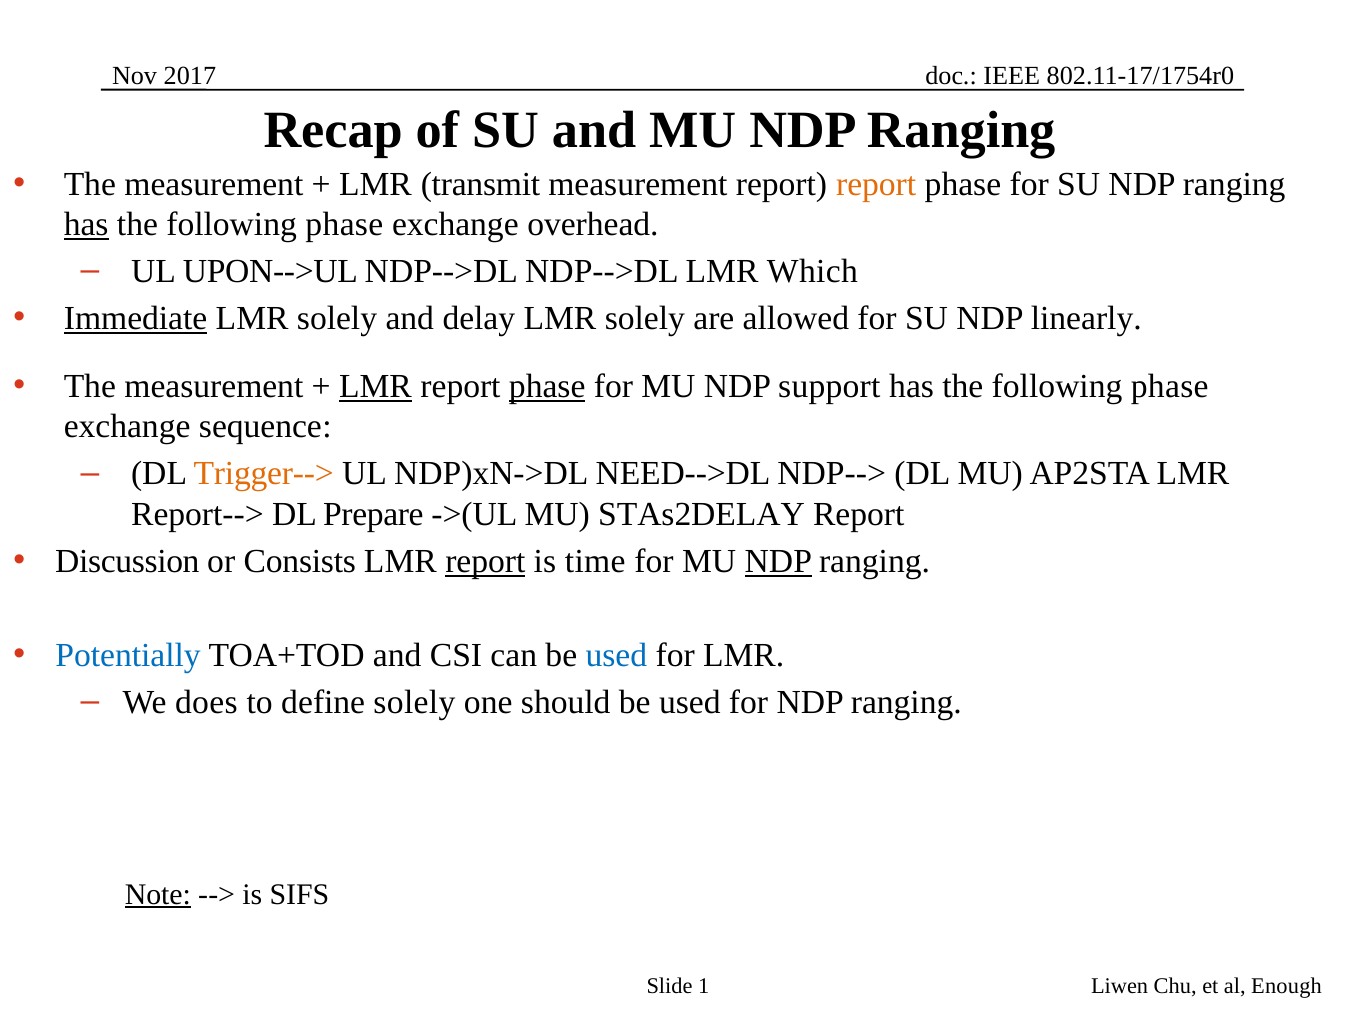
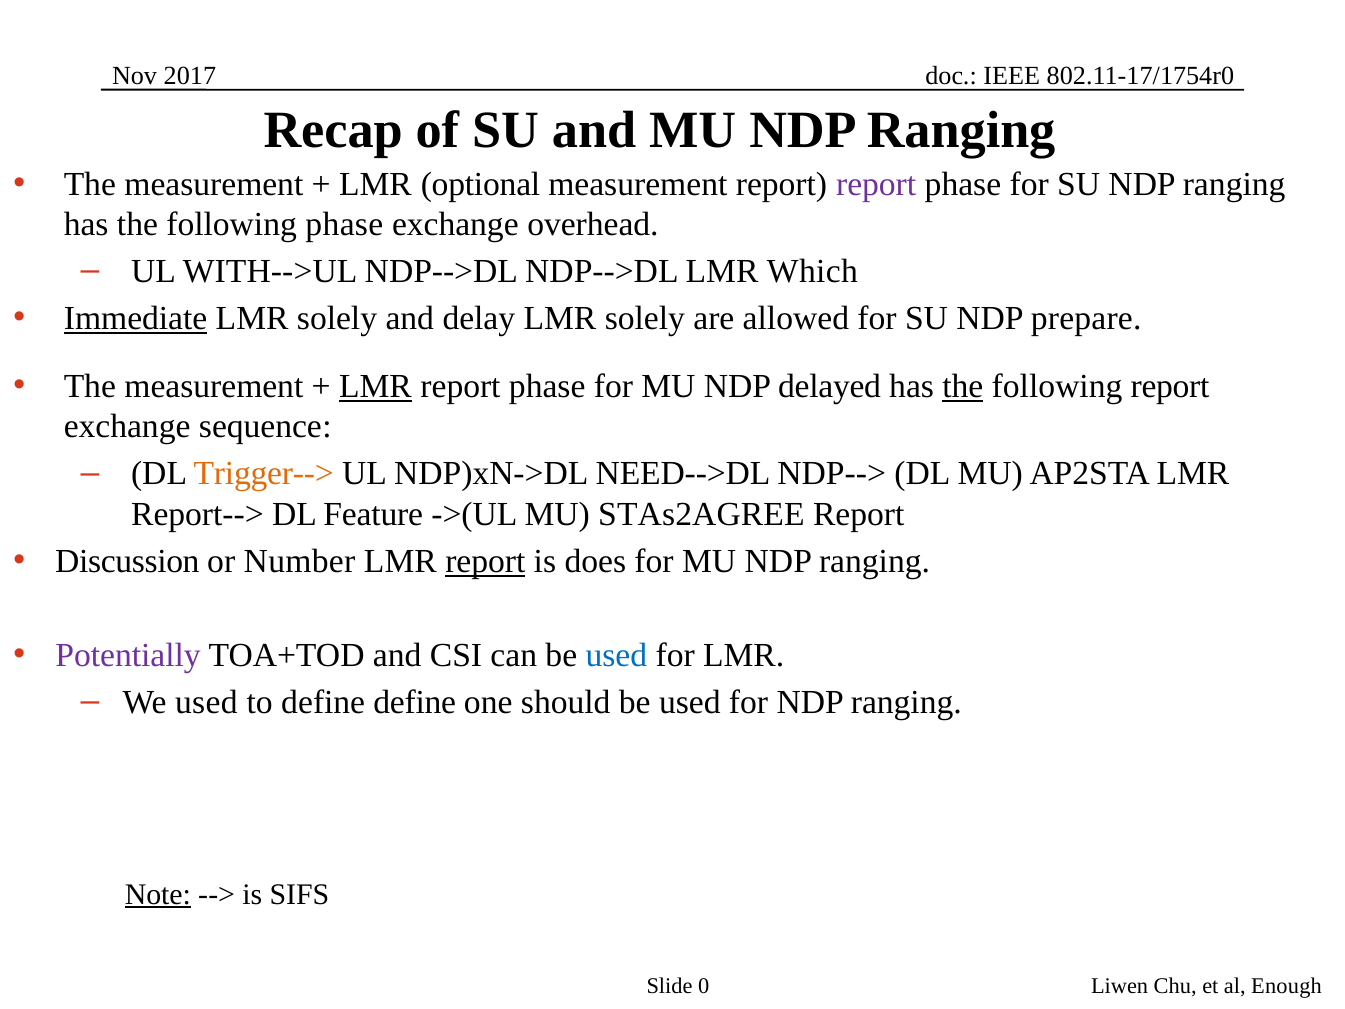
transmit: transmit -> optional
report at (876, 184) colour: orange -> purple
has at (86, 224) underline: present -> none
UPON-->UL: UPON-->UL -> WITH-->UL
linearly: linearly -> prepare
phase at (547, 386) underline: present -> none
support: support -> delayed
the at (963, 386) underline: none -> present
phase at (1170, 386): phase -> report
Prepare: Prepare -> Feature
STAs2DELAY: STAs2DELAY -> STAs2AGREE
Consists: Consists -> Number
time: time -> does
NDP at (778, 561) underline: present -> none
Potentially colour: blue -> purple
We does: does -> used
define solely: solely -> define
1: 1 -> 0
